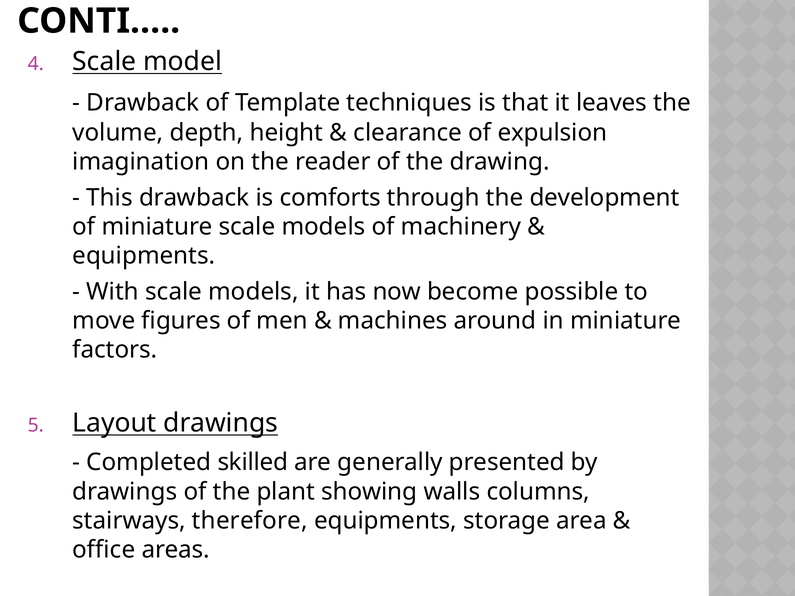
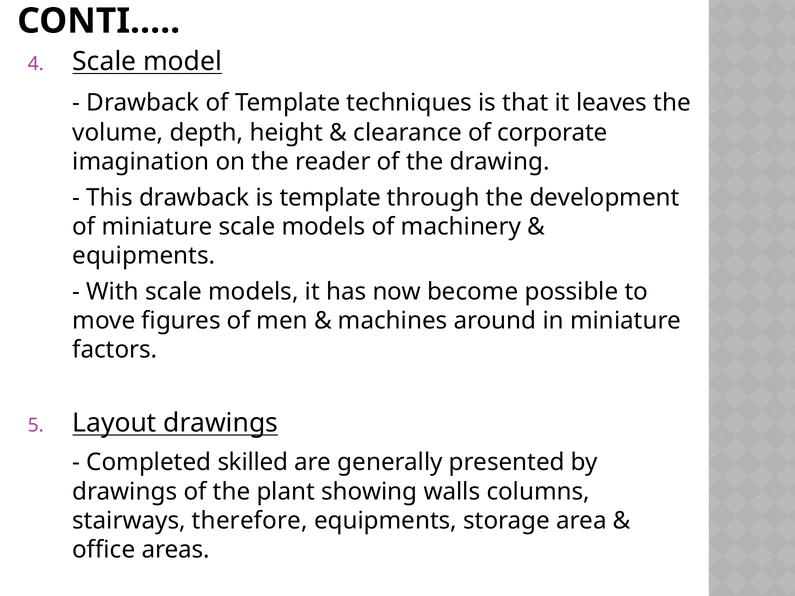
expulsion: expulsion -> corporate
is comforts: comforts -> template
